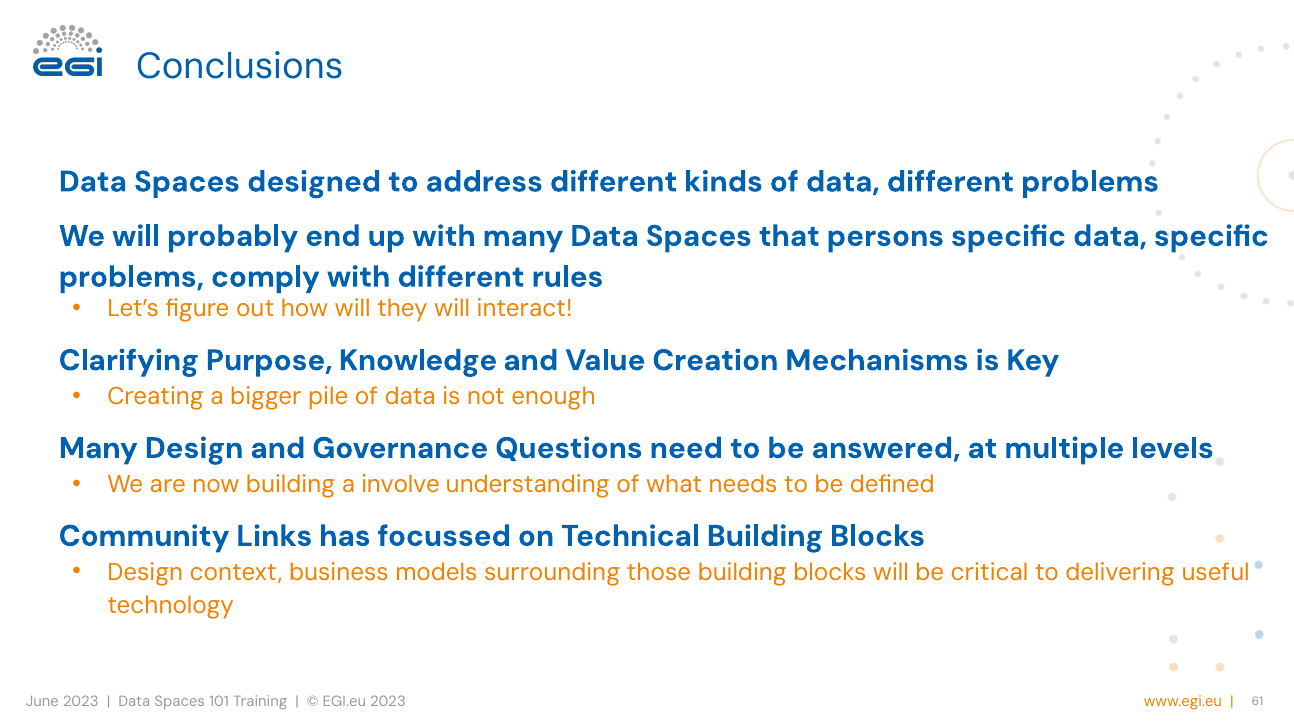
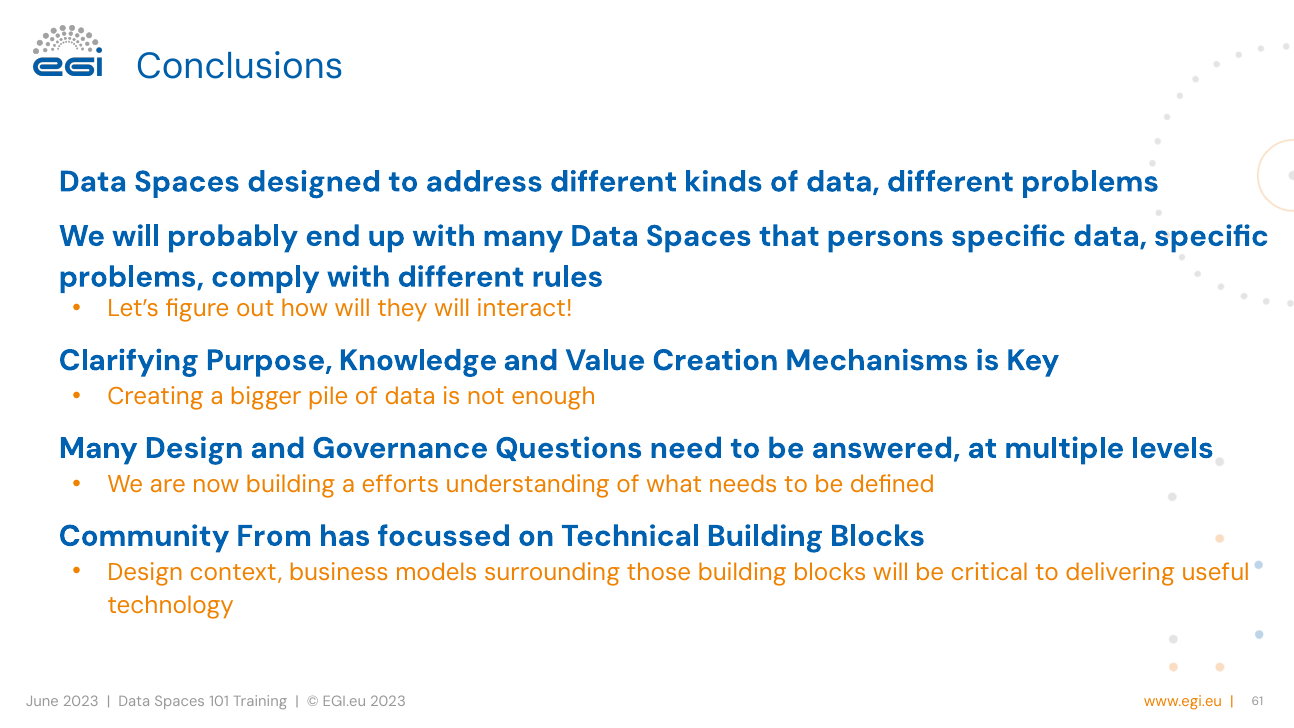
involve: involve -> efforts
Links: Links -> From
